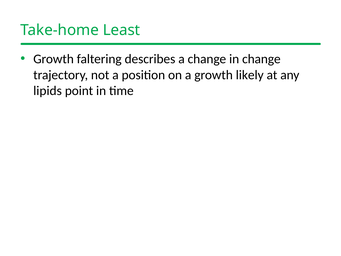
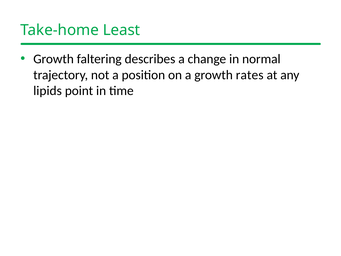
in change: change -> normal
likely: likely -> rates
